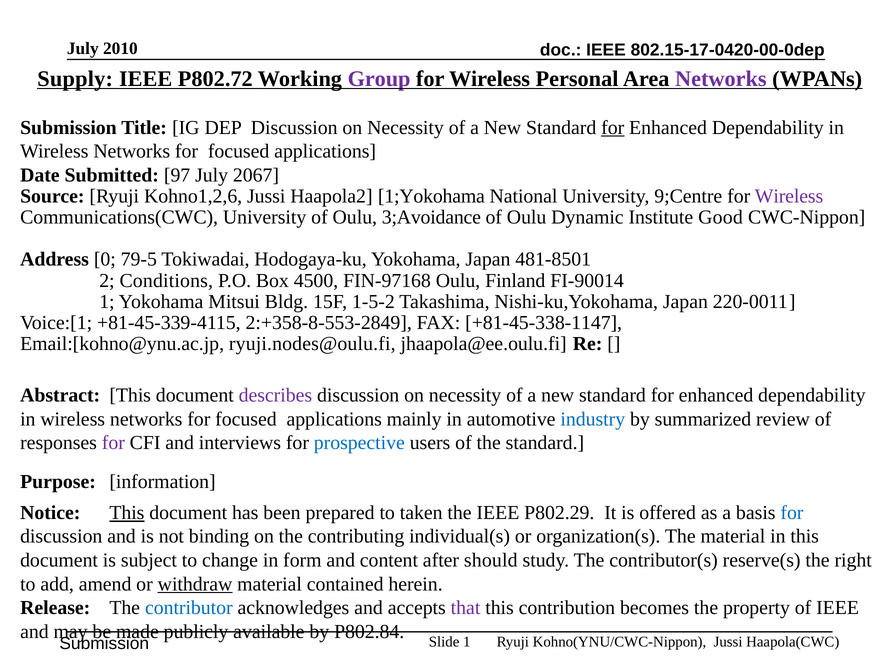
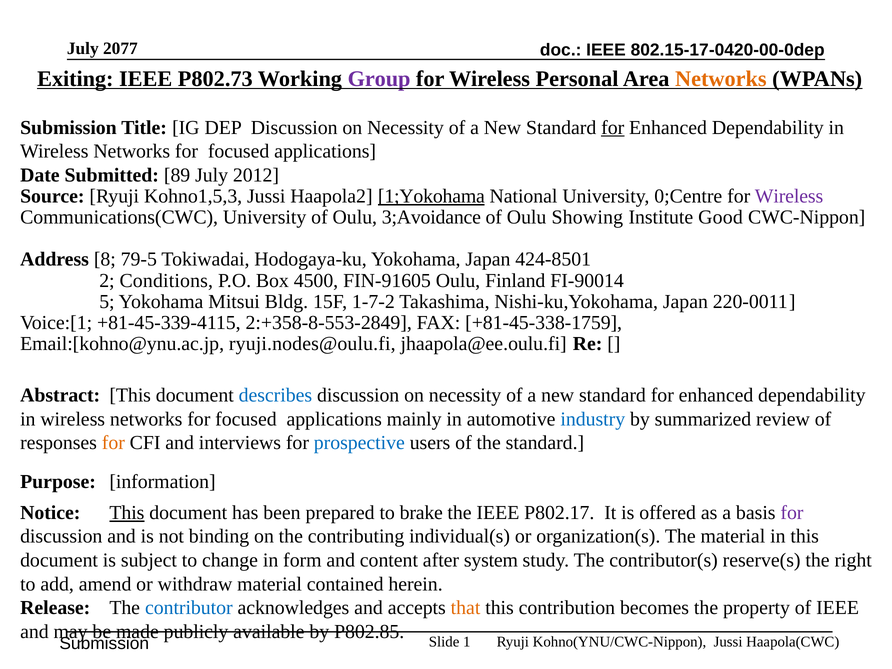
2010: 2010 -> 2077
Supply: Supply -> Exiting
P802.72: P802.72 -> P802.73
Networks at (721, 79) colour: purple -> orange
97: 97 -> 89
2067: 2067 -> 2012
Kohno1,2,6: Kohno1,2,6 -> Kohno1,5,3
1;Yokohama underline: none -> present
9;Centre: 9;Centre -> 0;Centre
Dynamic: Dynamic -> Showing
0: 0 -> 8
481-8501: 481-8501 -> 424-8501
FIN-97168: FIN-97168 -> FIN-91605
1 at (107, 302): 1 -> 5
1-5-2: 1-5-2 -> 1-7-2
+81-45-338-1147: +81-45-338-1147 -> +81-45-338-1759
describes colour: purple -> blue
for at (113, 443) colour: purple -> orange
taken: taken -> brake
P802.29: P802.29 -> P802.17
for at (792, 513) colour: blue -> purple
should: should -> system
withdraw underline: present -> none
that colour: purple -> orange
P802.84: P802.84 -> P802.85
